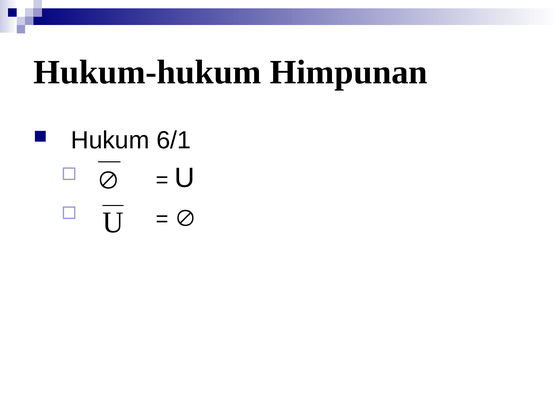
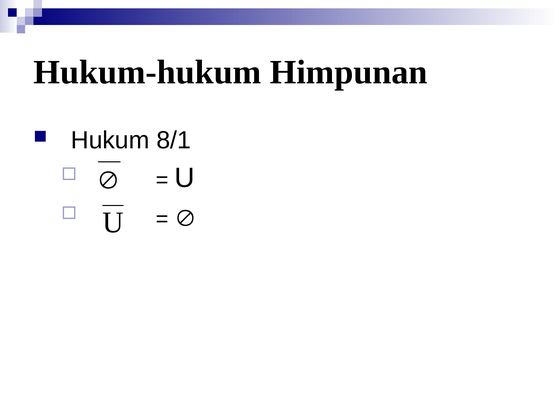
6/1: 6/1 -> 8/1
